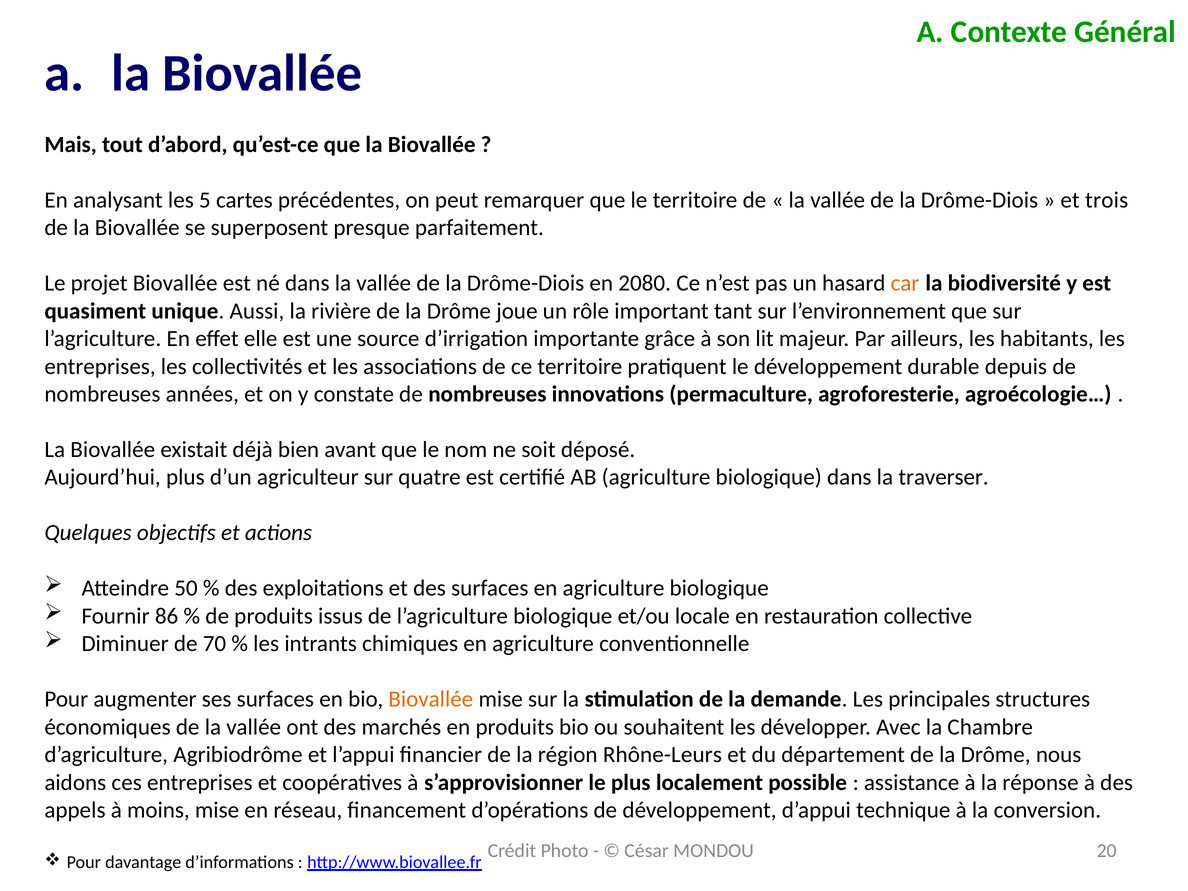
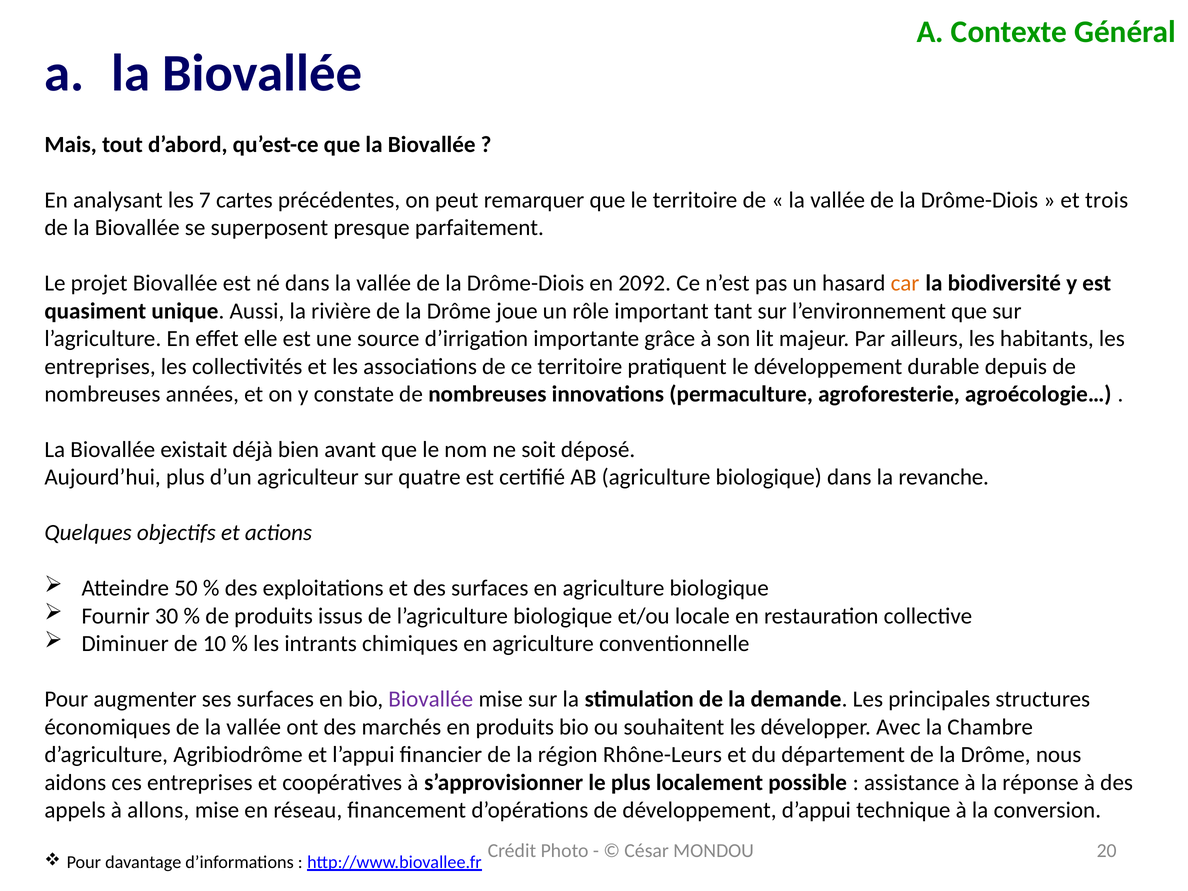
5: 5 -> 7
2080: 2080 -> 2092
traverser: traverser -> revanche
86: 86 -> 30
70: 70 -> 10
Biovallée at (431, 699) colour: orange -> purple
moins: moins -> allons
